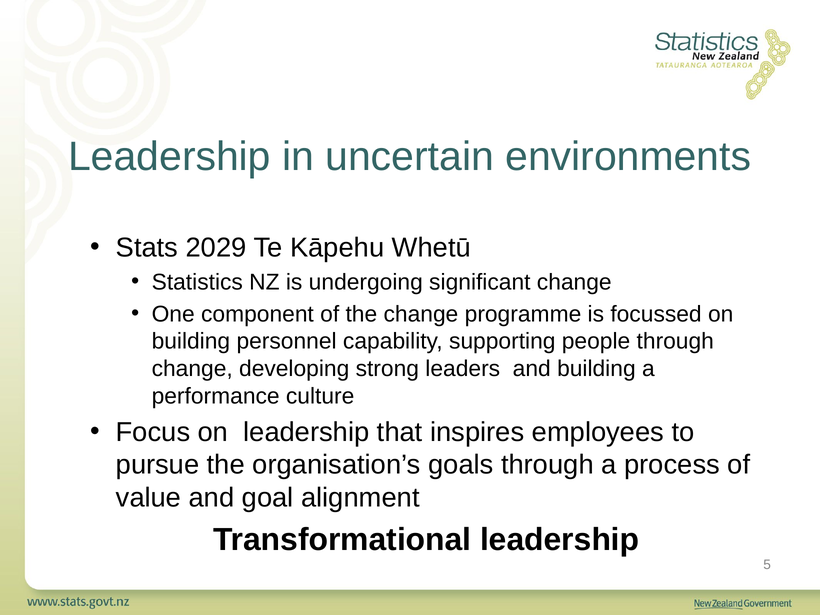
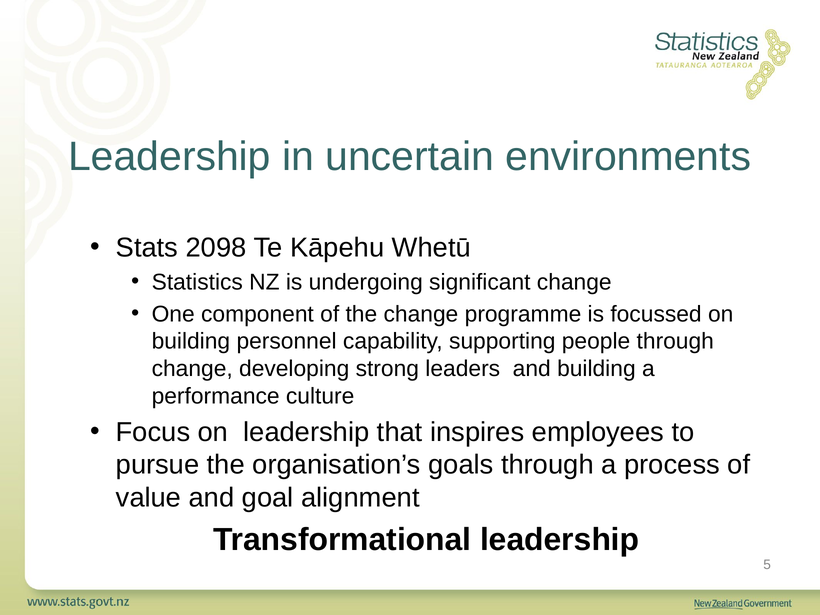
2029: 2029 -> 2098
